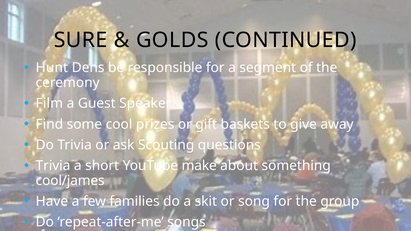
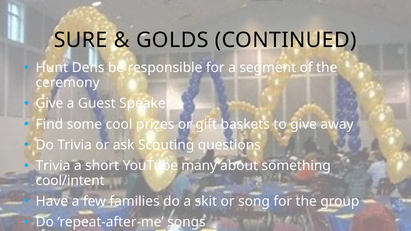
Film at (49, 103): Film -> Give
make: make -> many
cool/james: cool/james -> cool/intent
